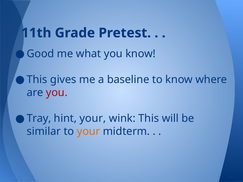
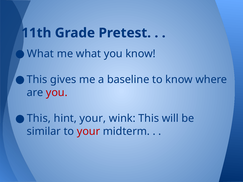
Good at (40, 54): Good -> What
Tray at (39, 119): Tray -> This
your at (88, 132) colour: orange -> red
